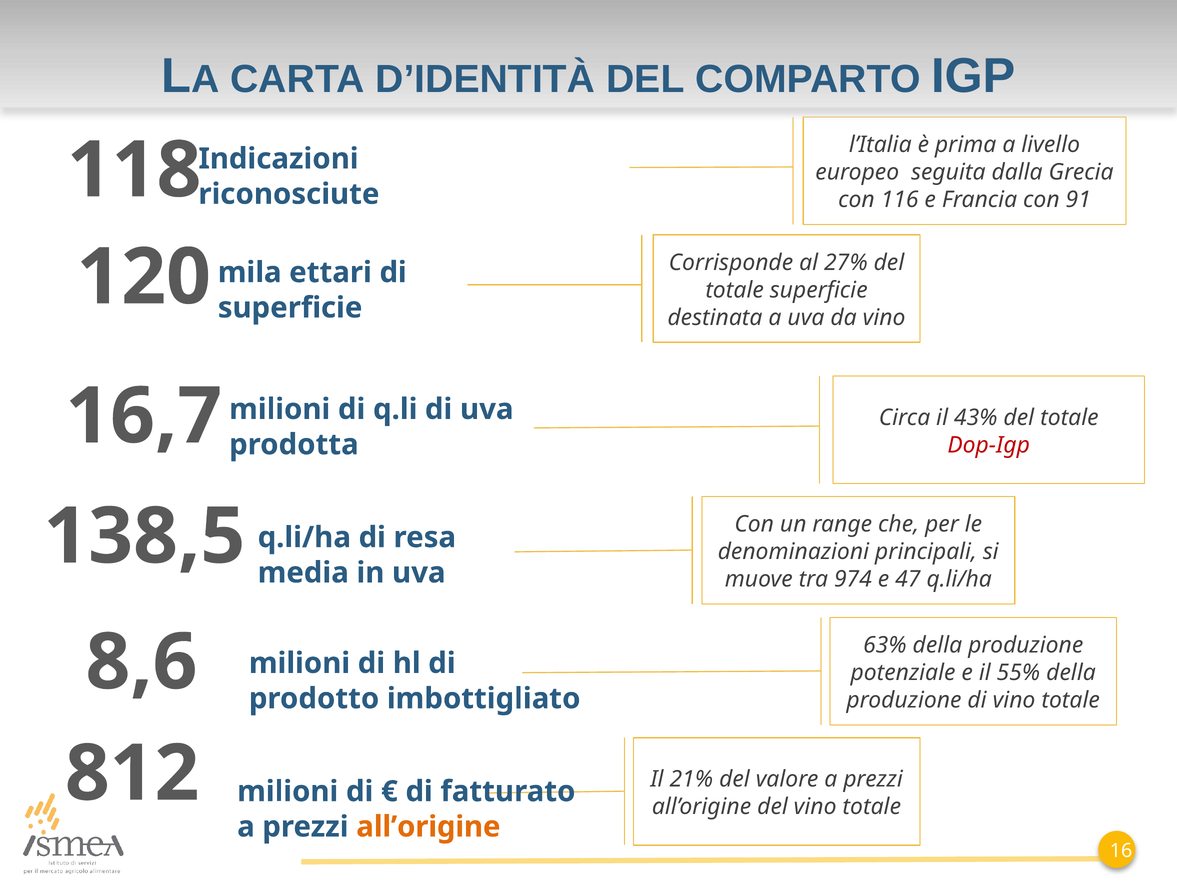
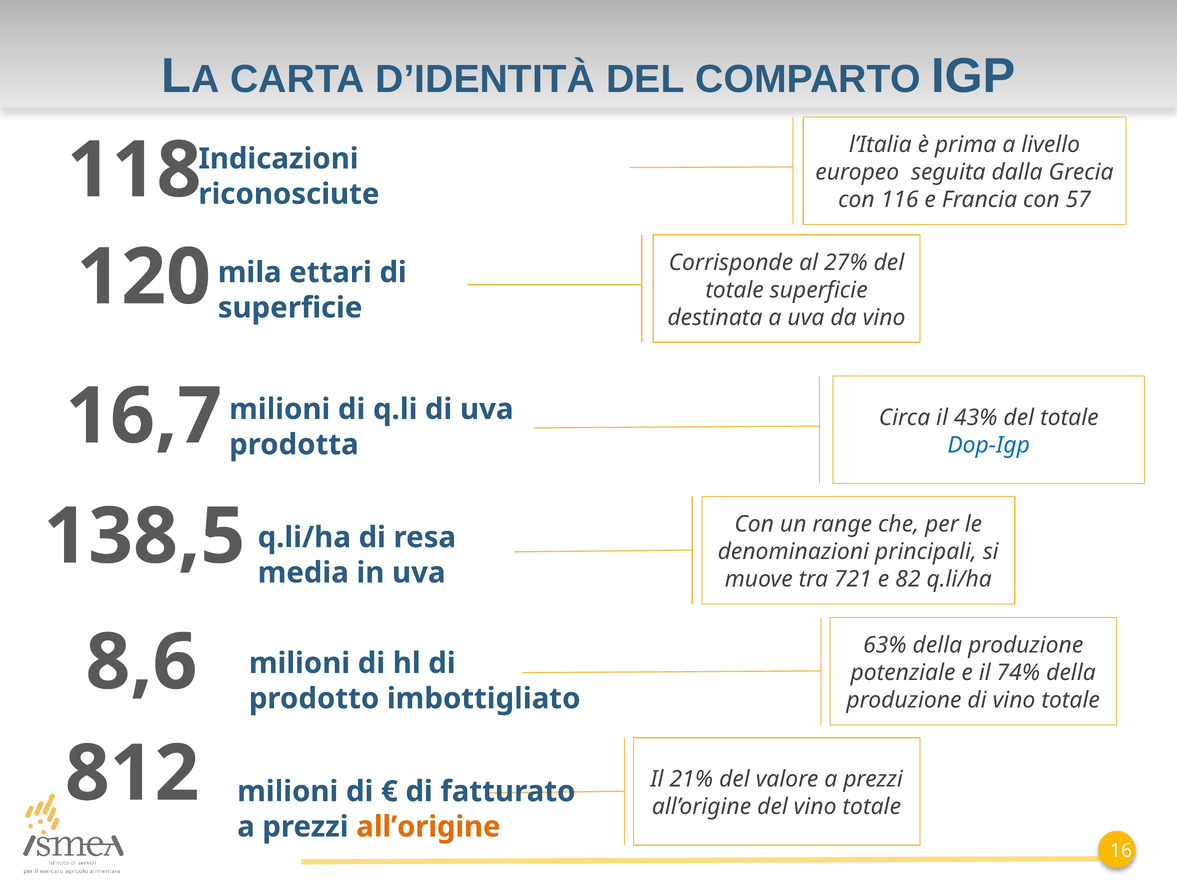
91: 91 -> 57
Dop-Igp colour: red -> blue
974: 974 -> 721
47: 47 -> 82
55%: 55% -> 74%
